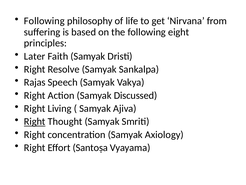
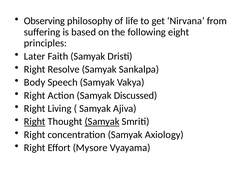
Following at (44, 21): Following -> Observing
Rajas: Rajas -> Body
Samyak at (102, 121) underline: none -> present
Santoṣa: Santoṣa -> Mysore
